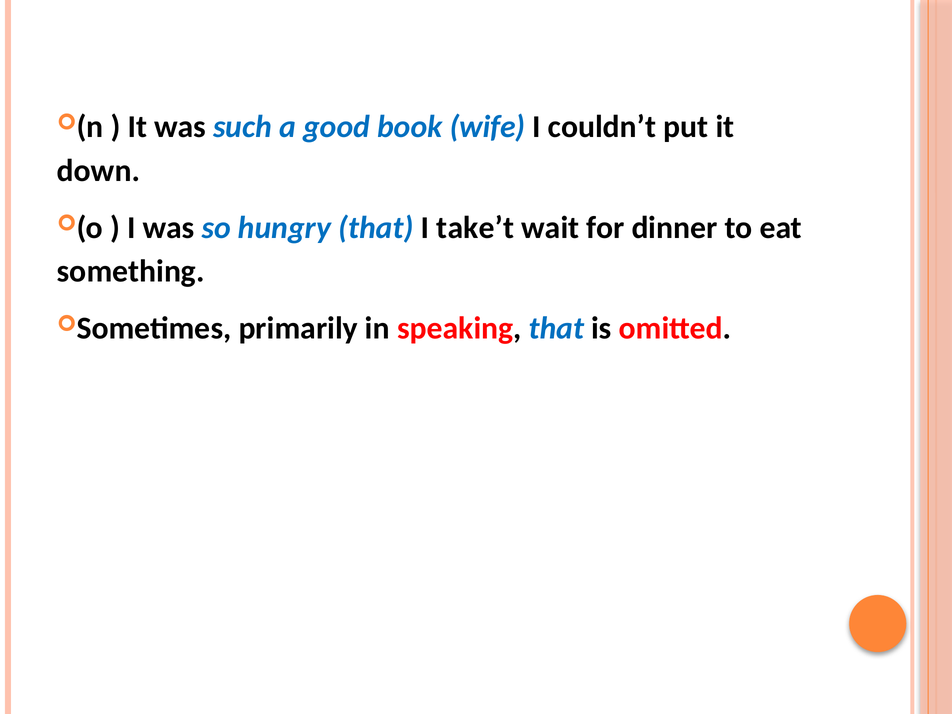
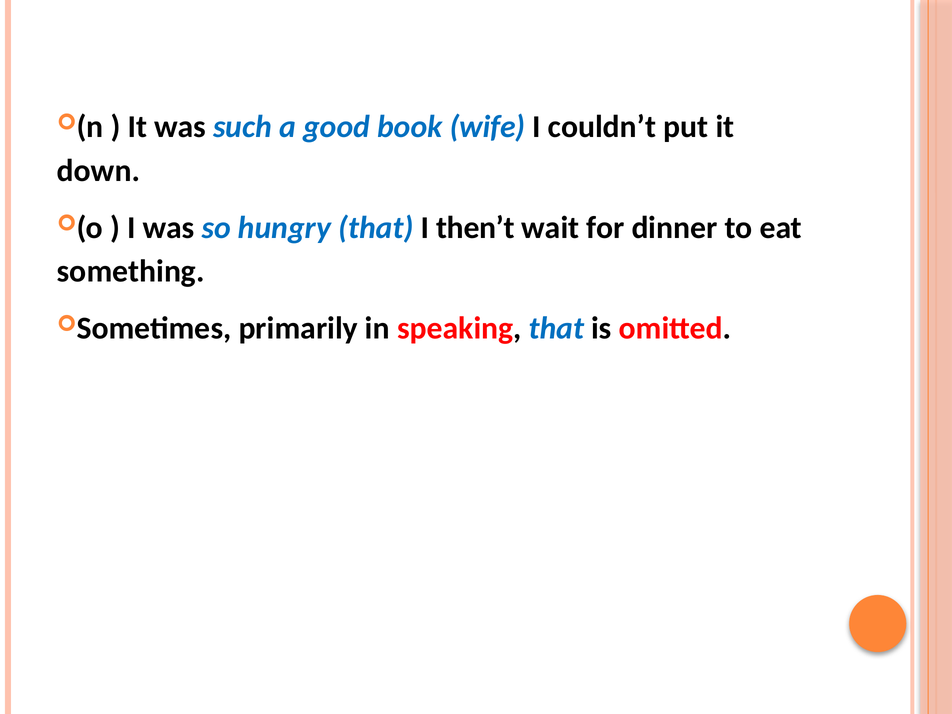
take’t: take’t -> then’t
